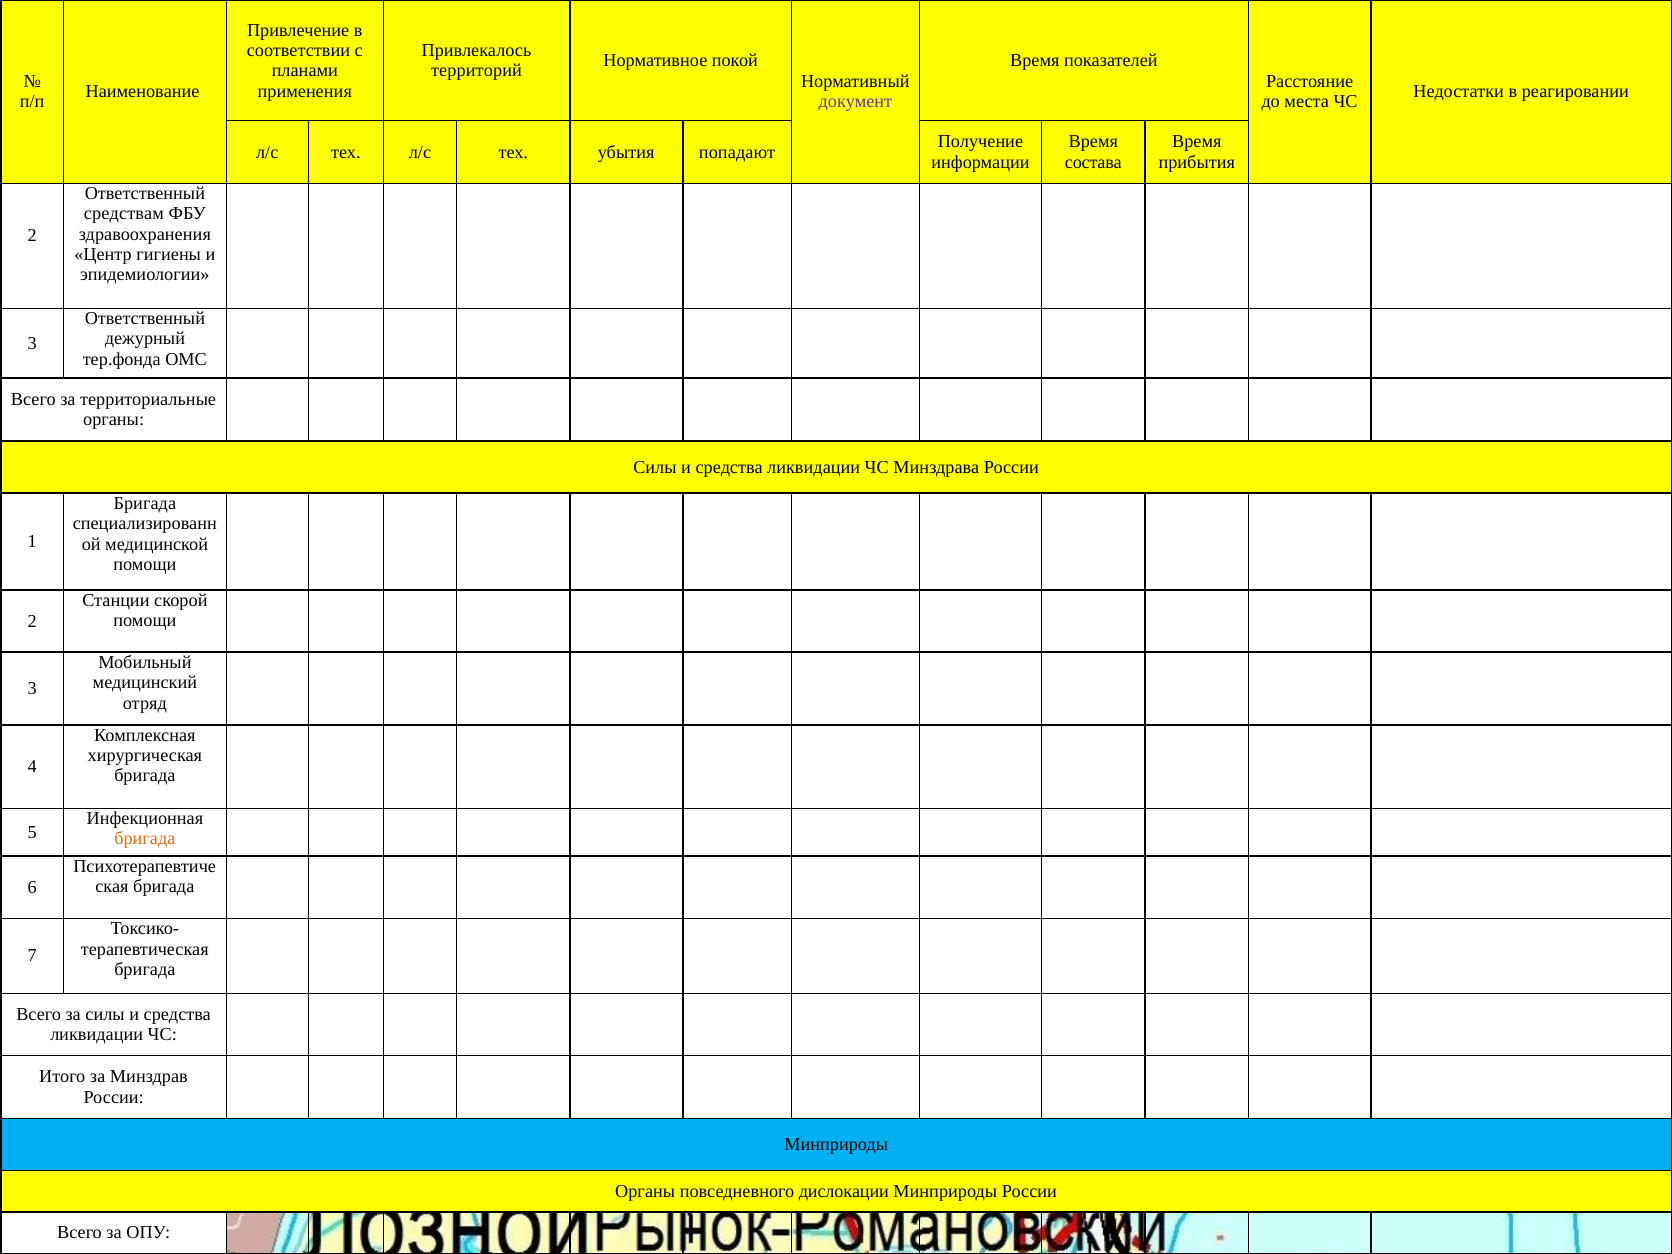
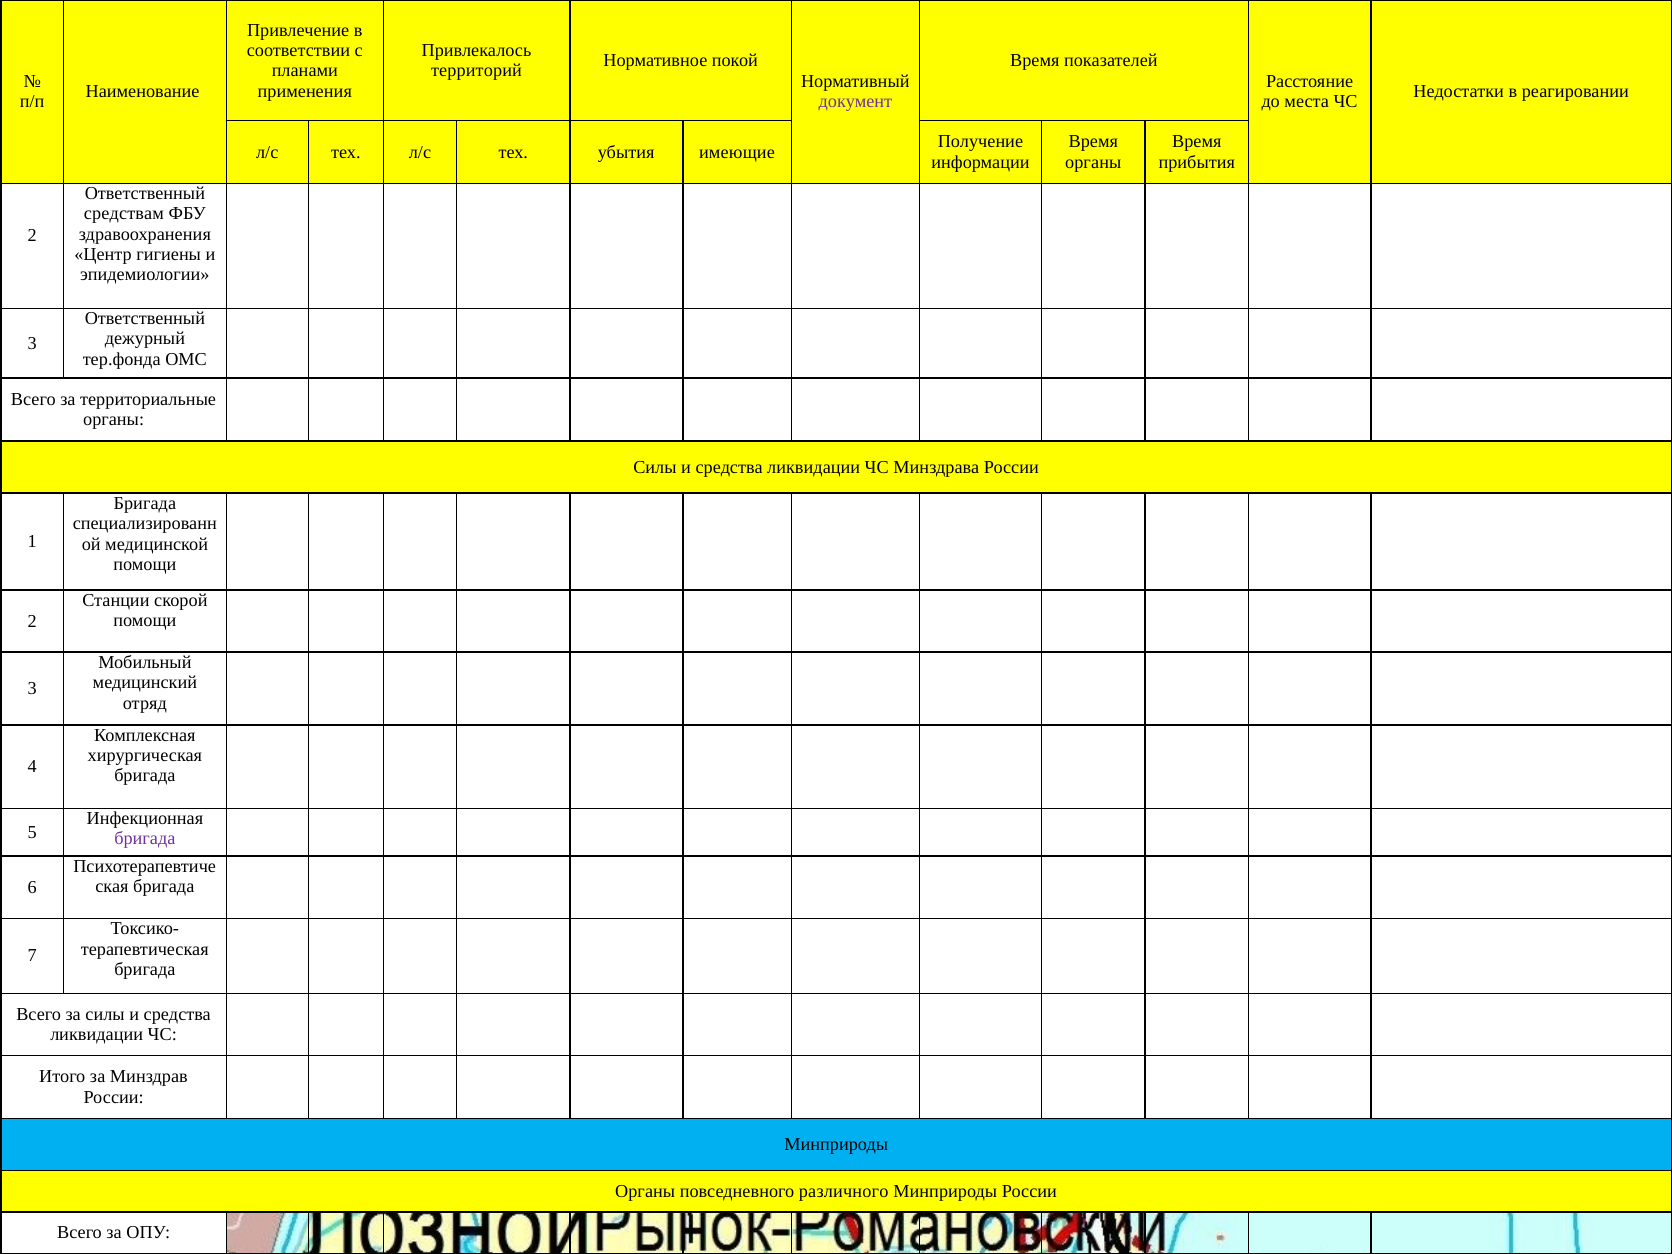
попадают: попадают -> имеющие
состава at (1093, 162): состава -> органы
бригада at (145, 839) colour: orange -> purple
дислокации: дислокации -> различного
